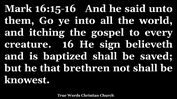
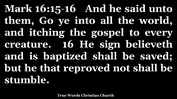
brethren: brethren -> reproved
knowest: knowest -> stumble
